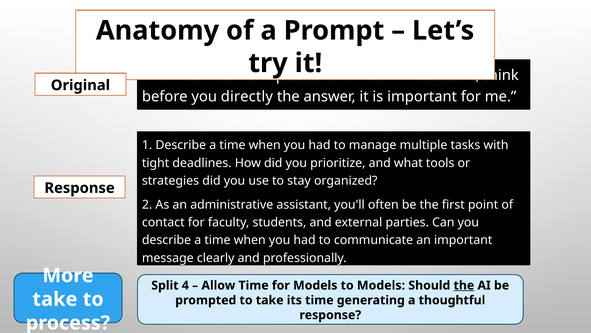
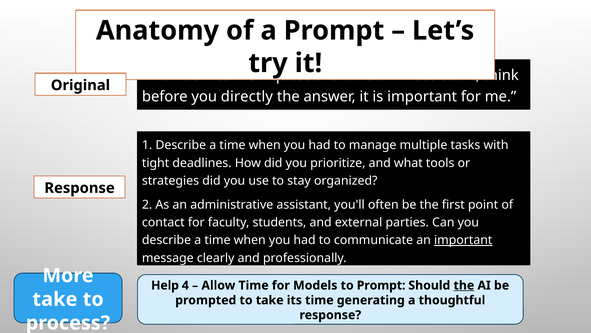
important at (463, 240) underline: none -> present
Split: Split -> Help
to Models: Models -> Prompt
